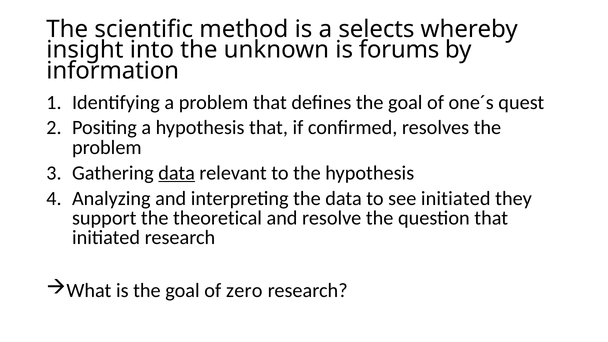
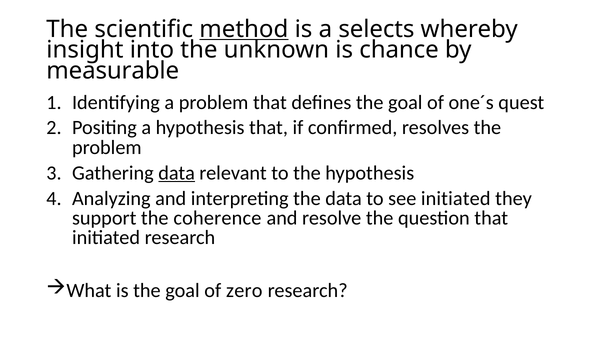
method underline: none -> present
forums: forums -> chance
information: information -> measurable
theoretical: theoretical -> coherence
